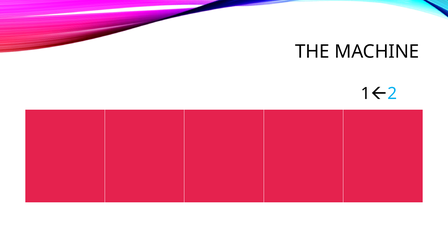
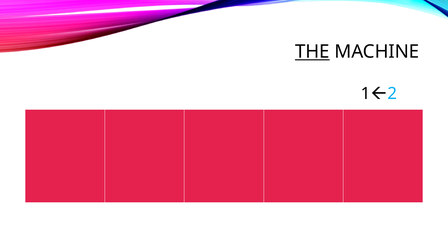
THE underline: none -> present
